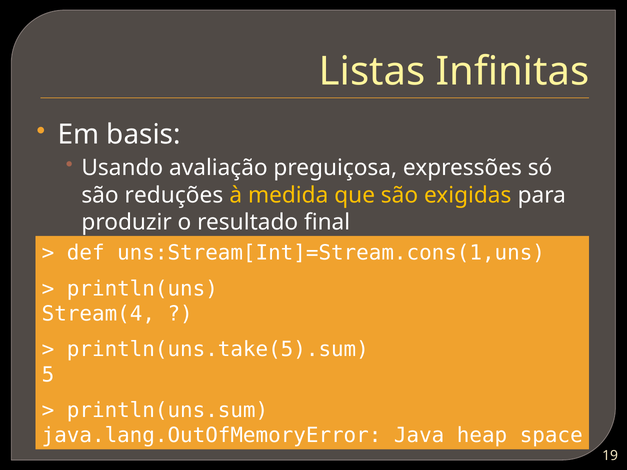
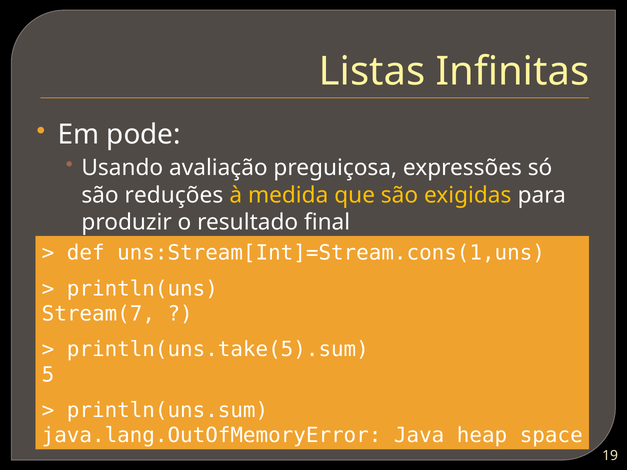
basis: basis -> pode
Stream(4: Stream(4 -> Stream(7
